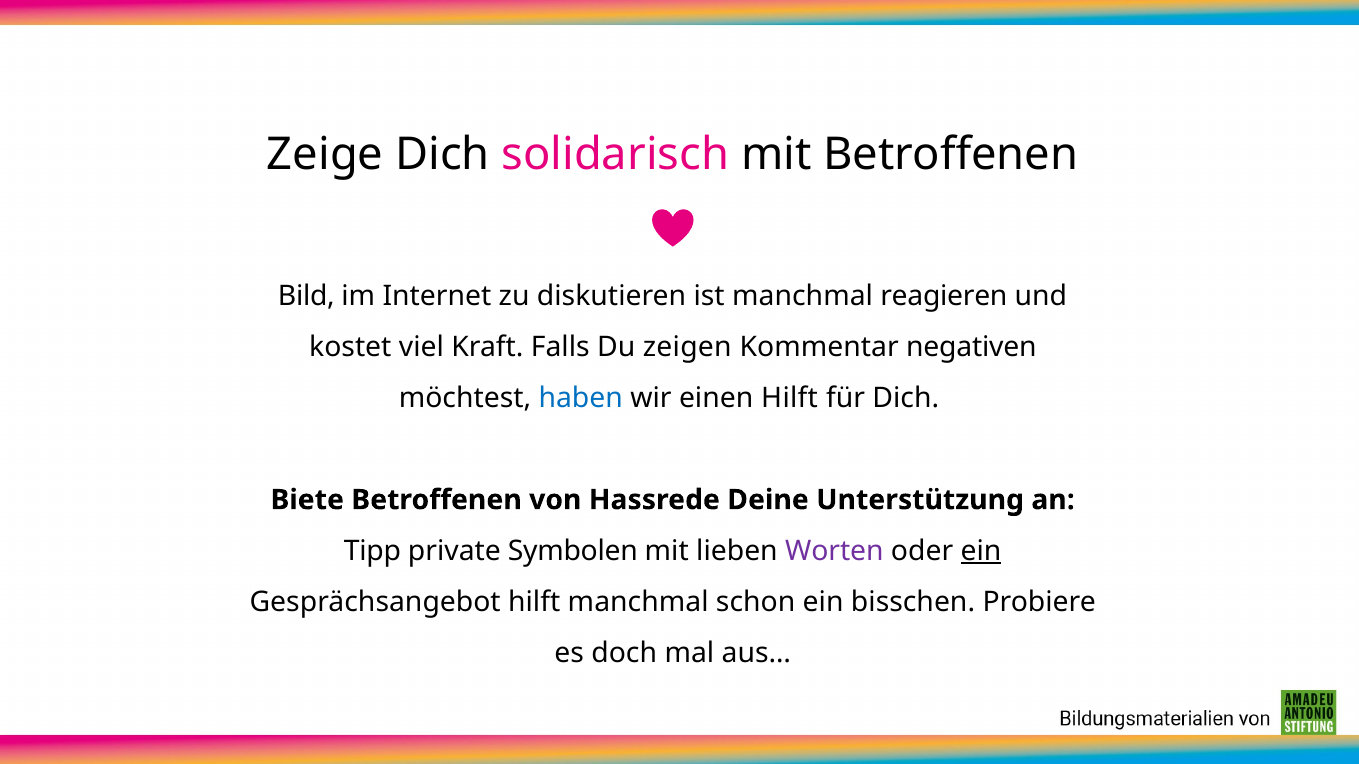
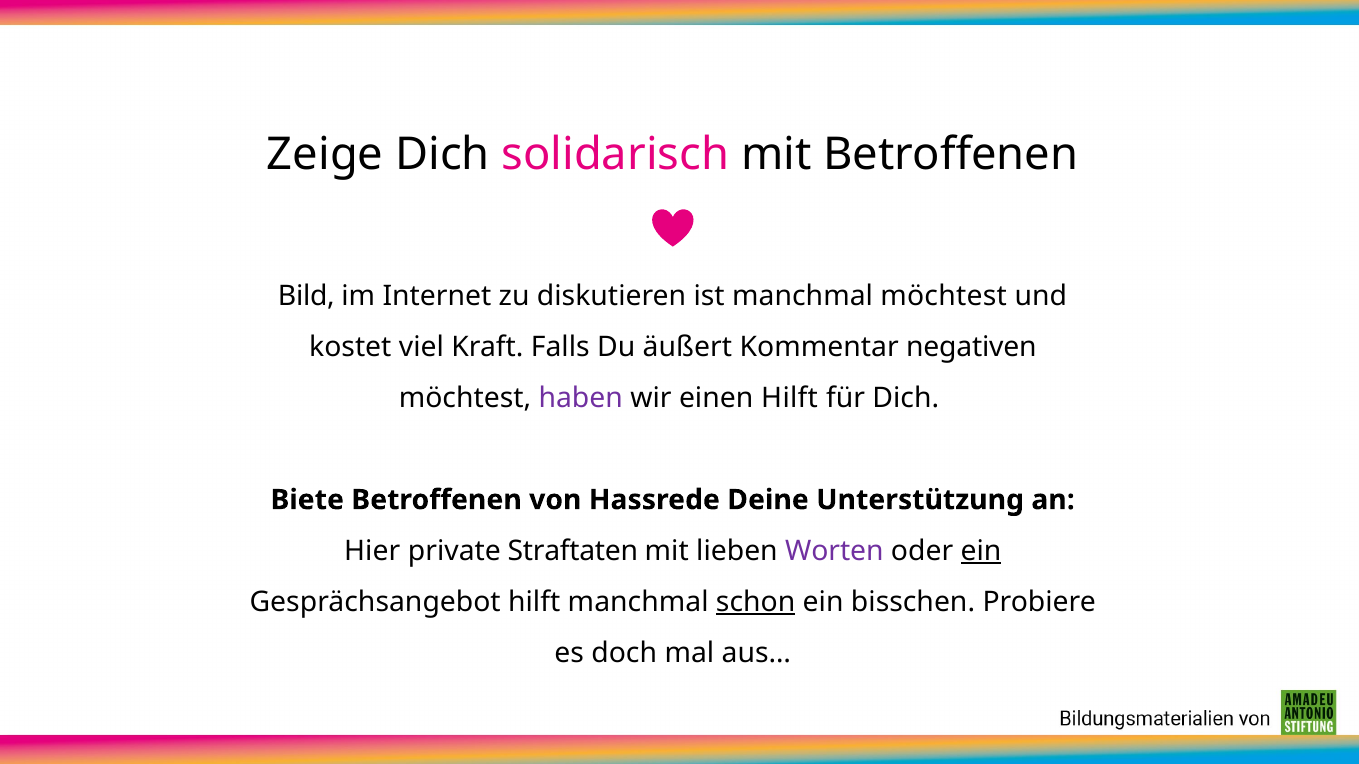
manchmal reagieren: reagieren -> möchtest
zeigen: zeigen -> äußert
haben colour: blue -> purple
Tipp: Tipp -> Hier
Symbolen: Symbolen -> Straftaten
schon underline: none -> present
